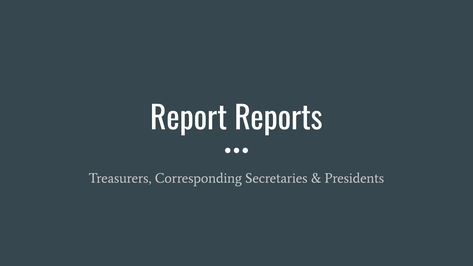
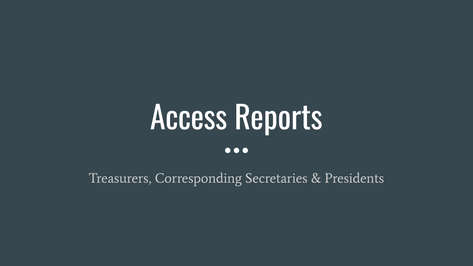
Report: Report -> Access
